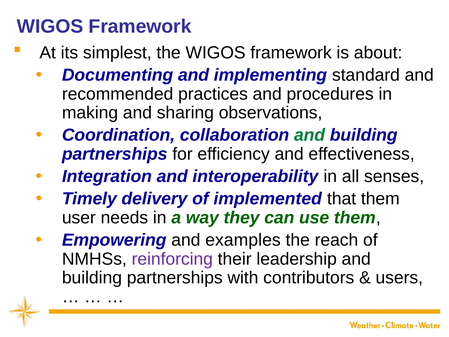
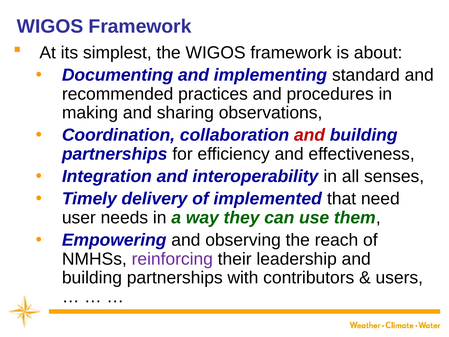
and at (310, 135) colour: green -> red
that them: them -> need
examples: examples -> observing
